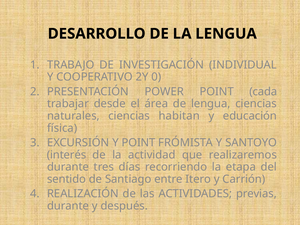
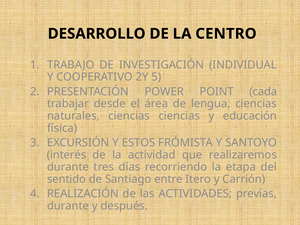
LA LENGUA: LENGUA -> CENTRO
0: 0 -> 5
ciencias habitan: habitan -> ciencias
Y POINT: POINT -> ESTOS
